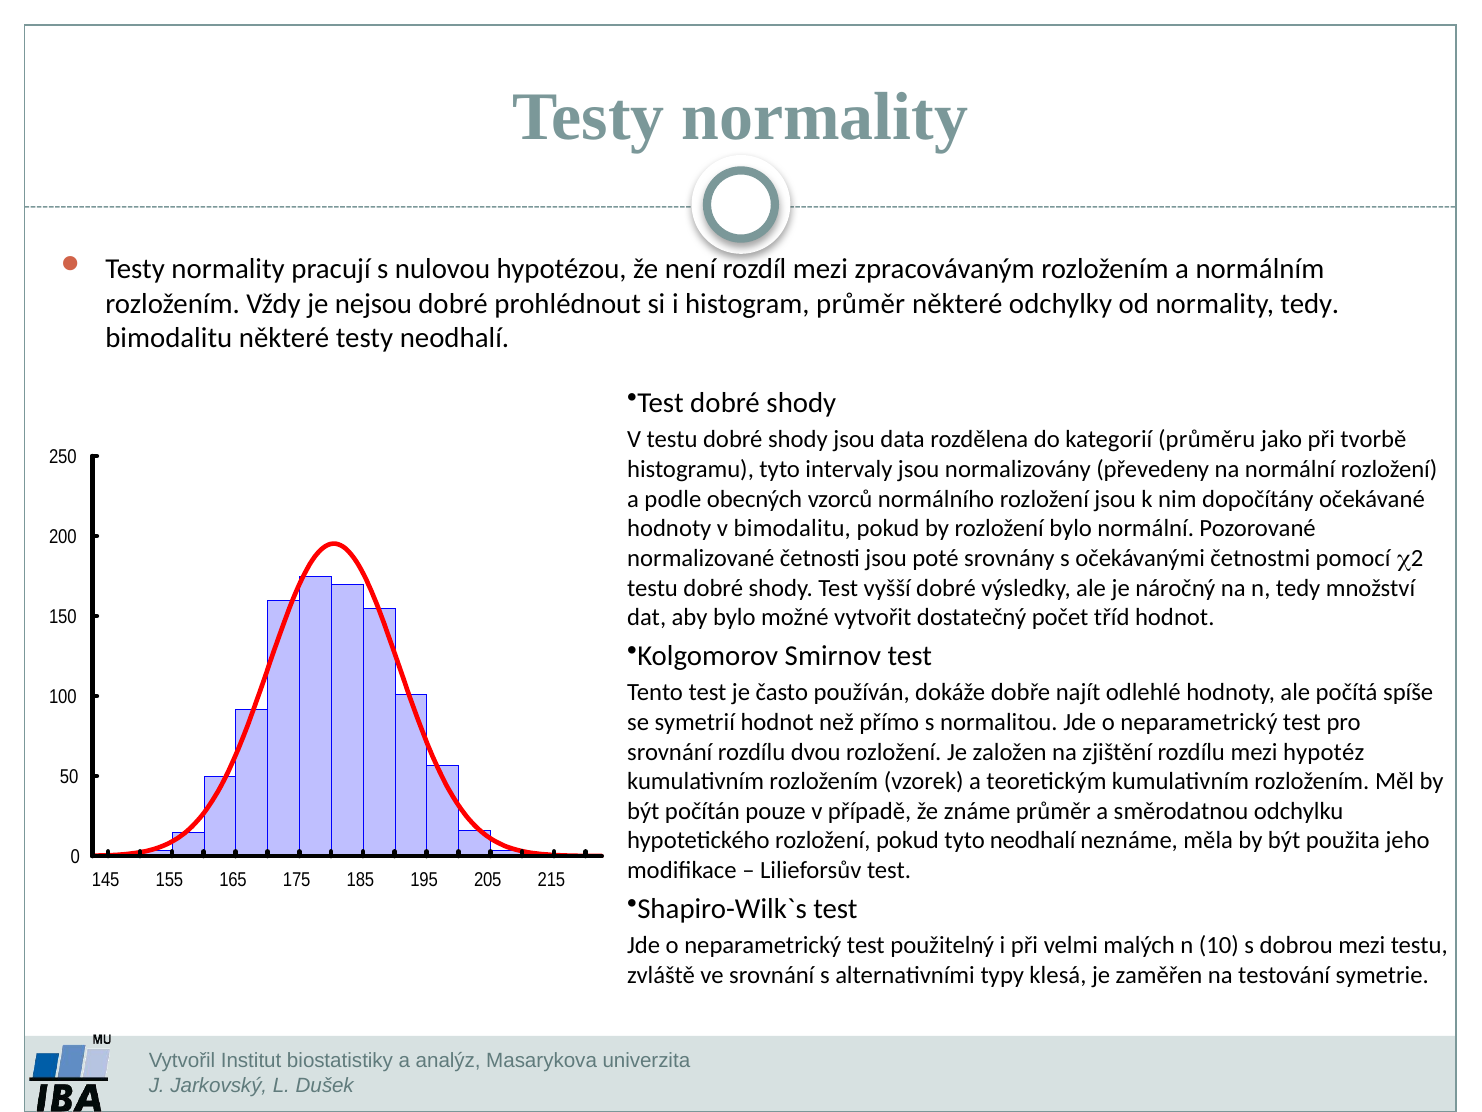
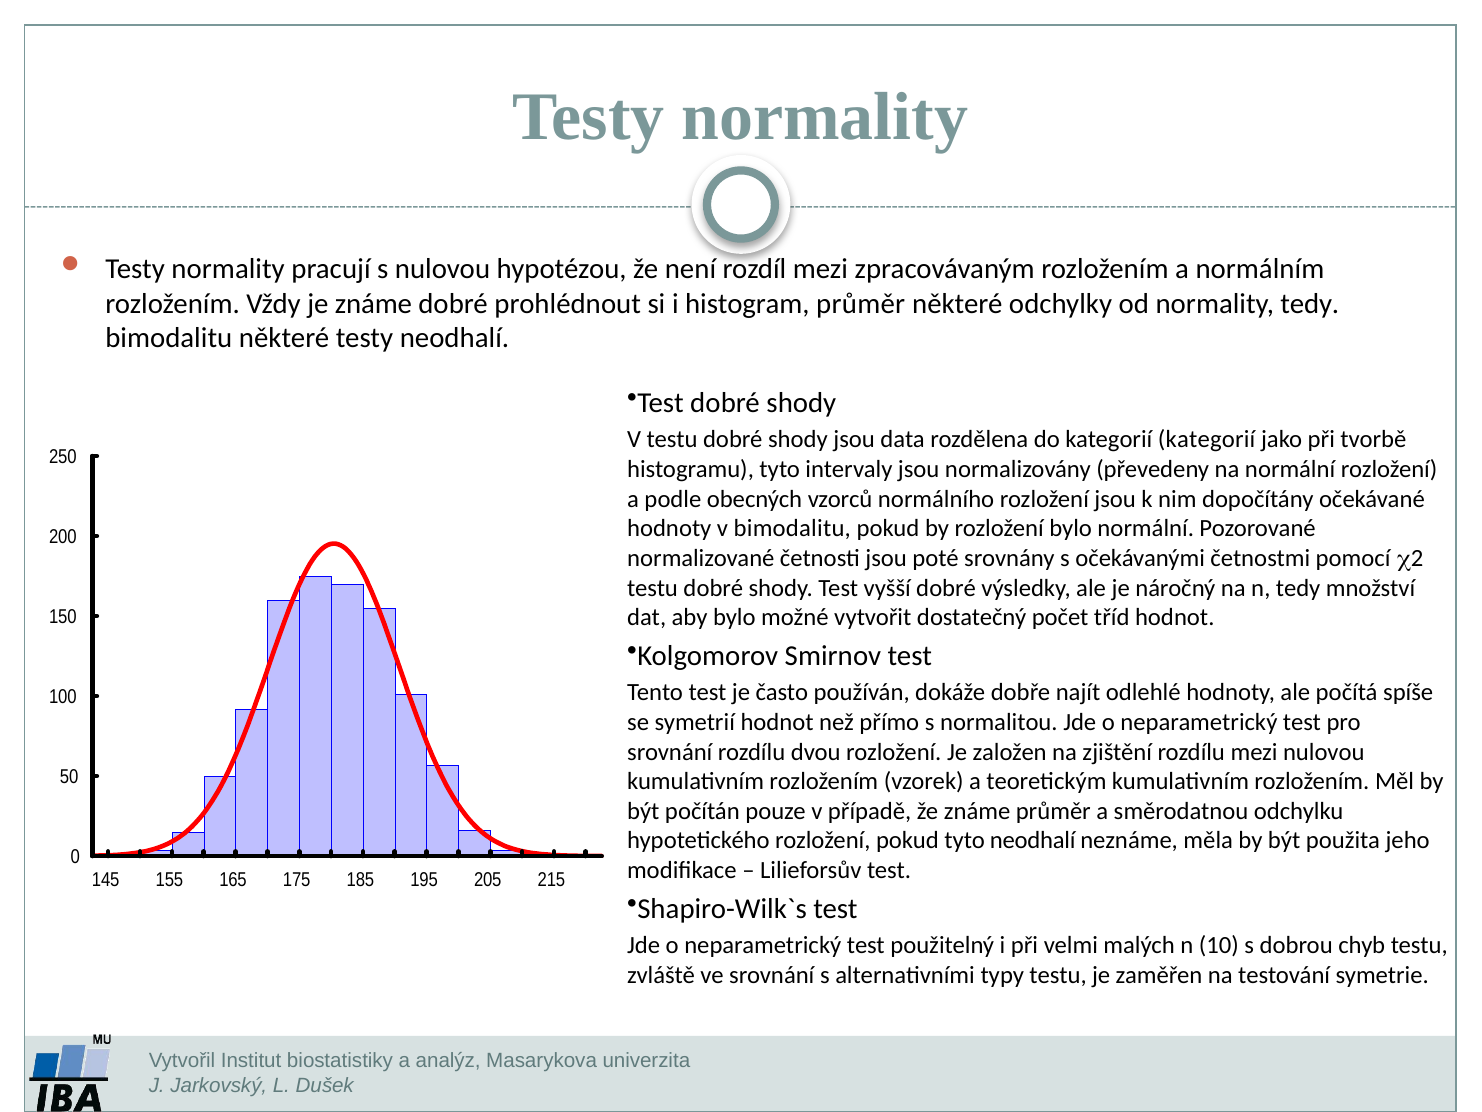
je nejsou: nejsou -> známe
kategorií průměru: průměru -> kategorií
mezi hypotéz: hypotéz -> nulovou
dobrou mezi: mezi -> chyb
typy klesá: klesá -> testu
